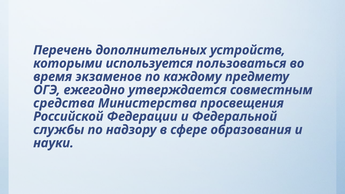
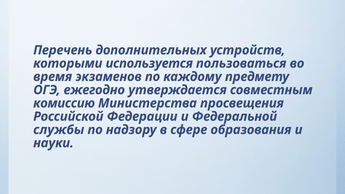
средства: средства -> комиссию
